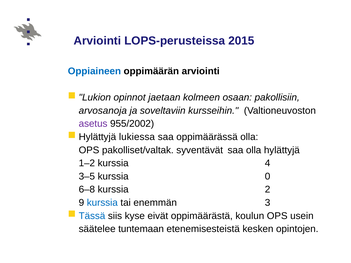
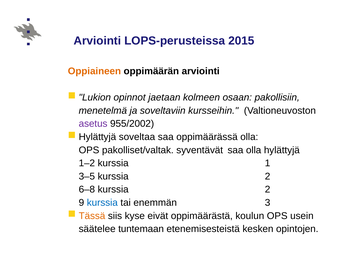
Oppiaineen colour: blue -> orange
arvosanoja: arvosanoja -> menetelmä
lukiessa: lukiessa -> soveltaa
4: 4 -> 1
3–5 kurssia 0: 0 -> 2
Tässä colour: blue -> orange
